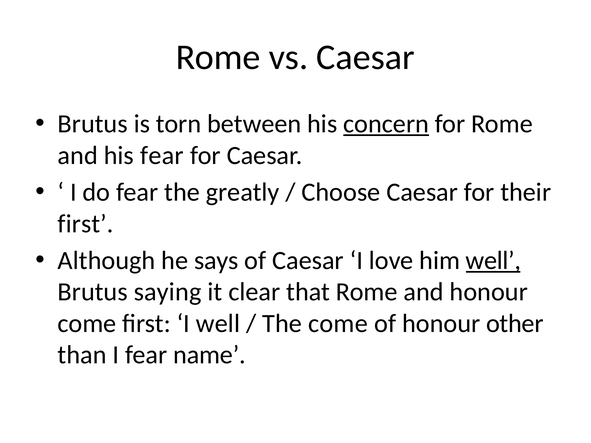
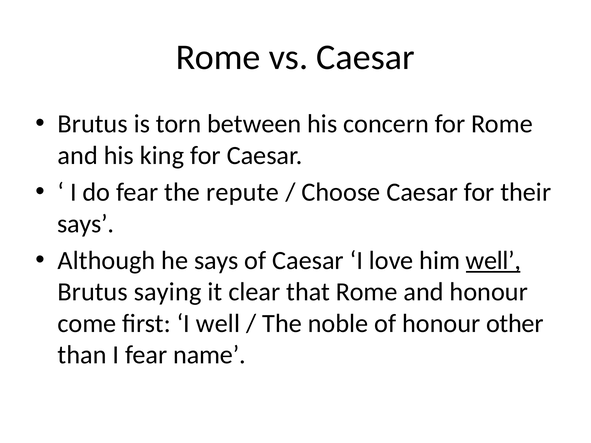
concern underline: present -> none
his fear: fear -> king
greatly: greatly -> repute
first at (86, 224): first -> says
The come: come -> noble
